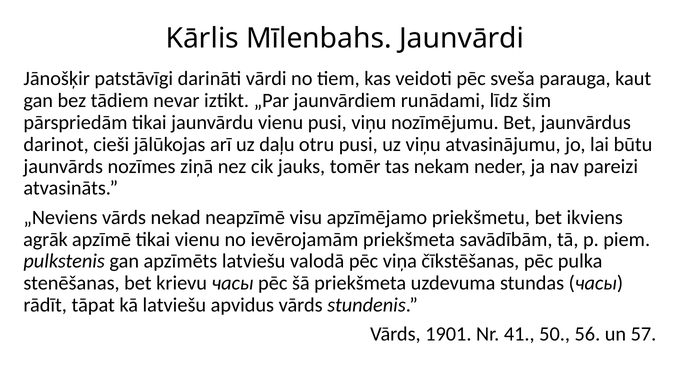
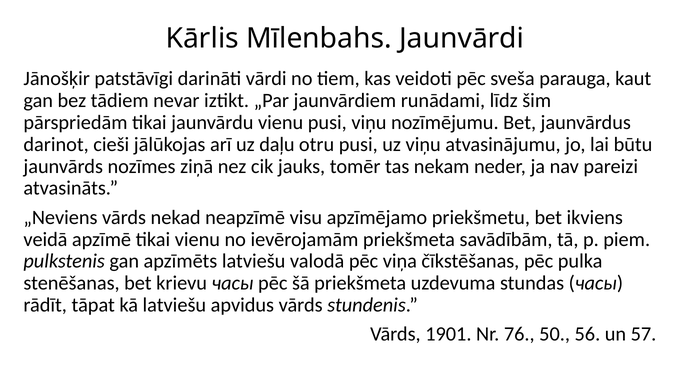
agrāk: agrāk -> veidā
41: 41 -> 76
